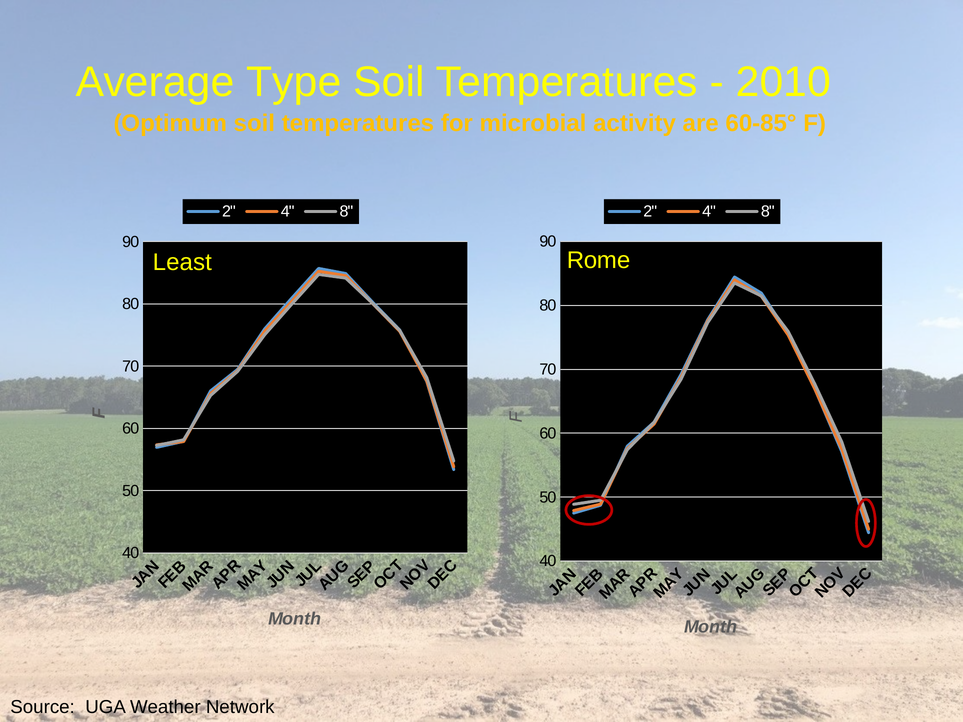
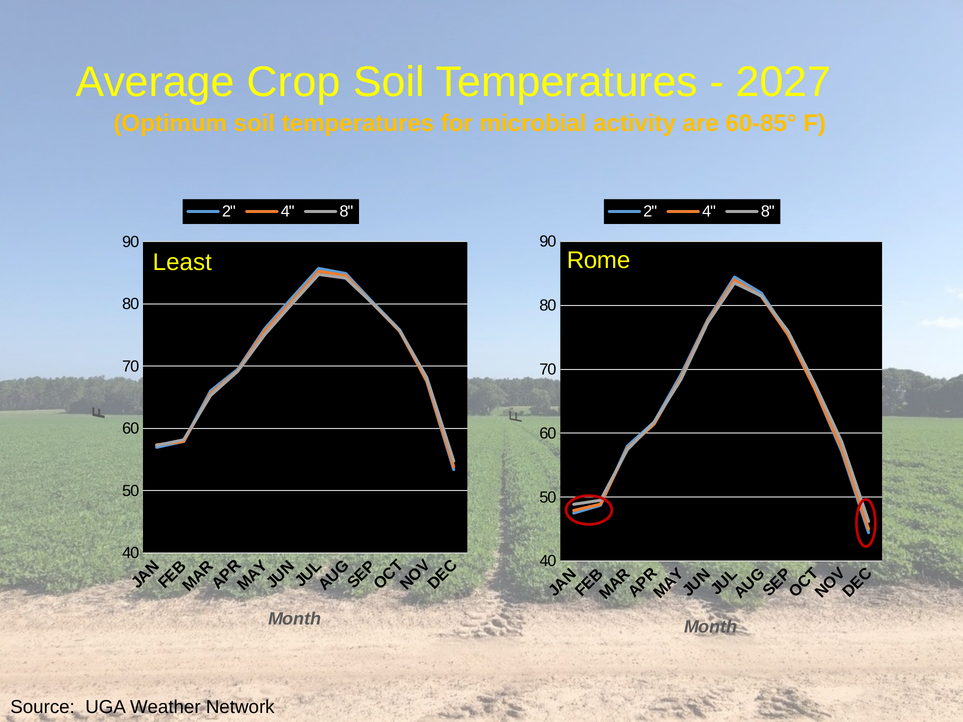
Type: Type -> Crop
2010: 2010 -> 2027
